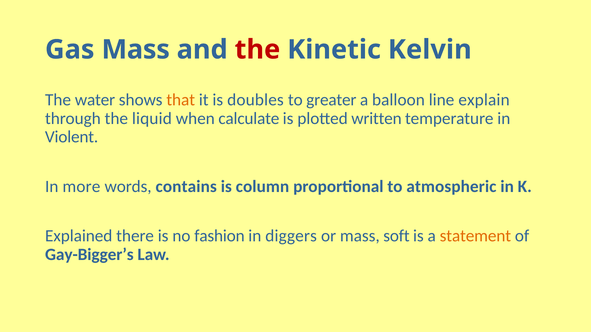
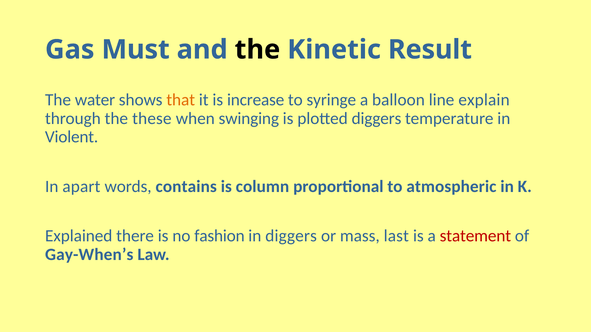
Gas Mass: Mass -> Must
the at (257, 50) colour: red -> black
Kelvin: Kelvin -> Result
doubles: doubles -> increase
greater: greater -> syringe
liquid: liquid -> these
calculate: calculate -> swinging
plotted written: written -> diggers
more: more -> apart
soft: soft -> last
statement colour: orange -> red
Gay-Bigger’s: Gay-Bigger’s -> Gay-When’s
